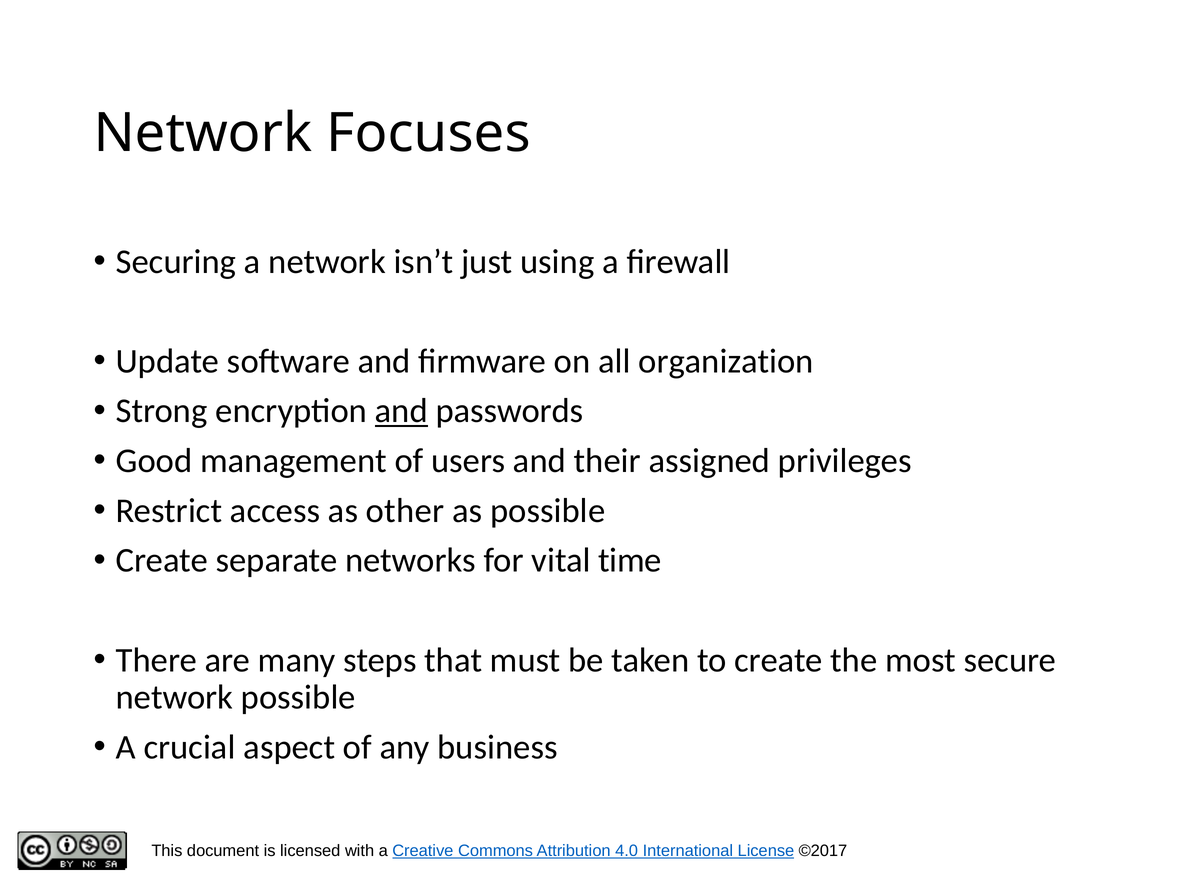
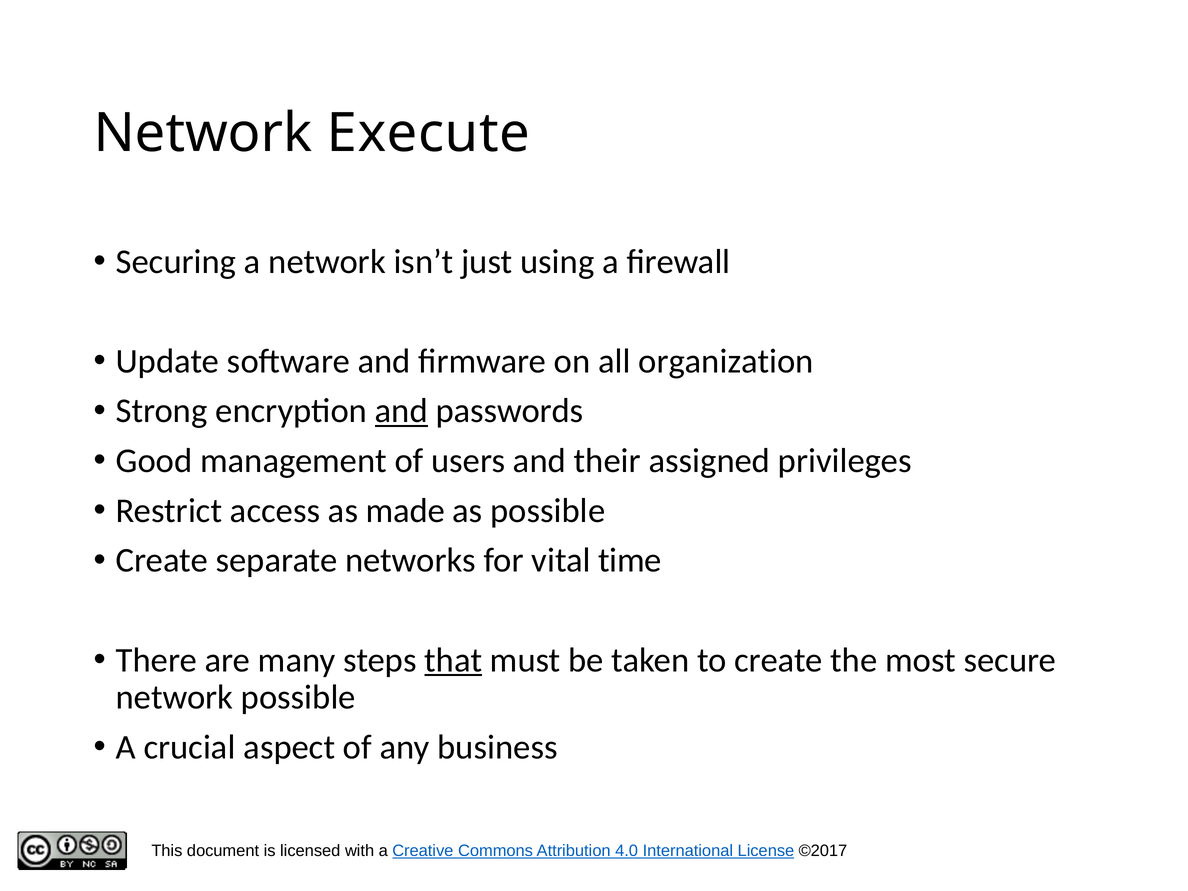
Focuses: Focuses -> Execute
other: other -> made
that underline: none -> present
